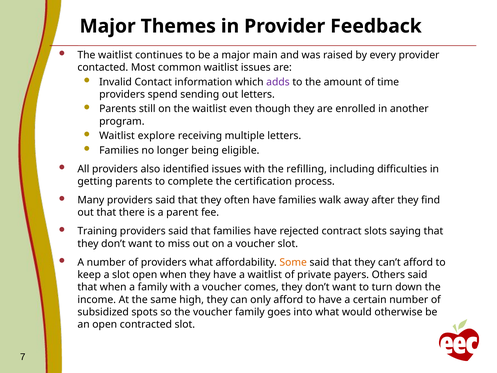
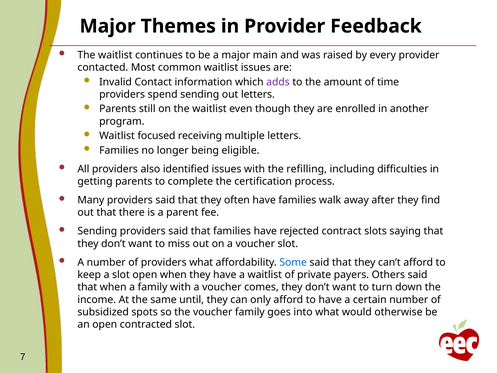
explore: explore -> focused
Training at (97, 231): Training -> Sending
Some colour: orange -> blue
high: high -> until
